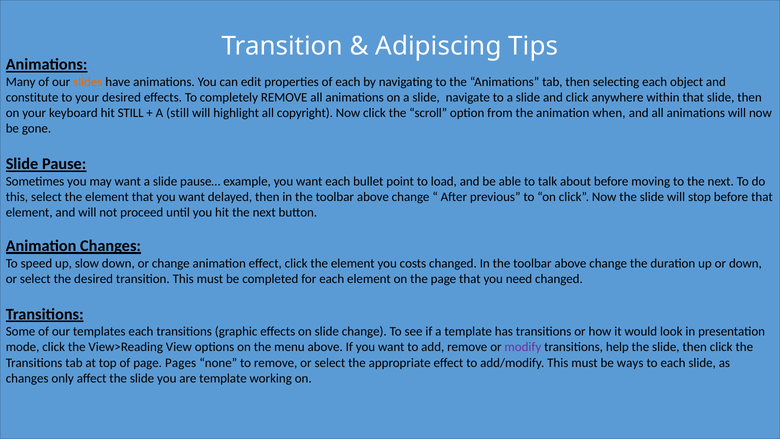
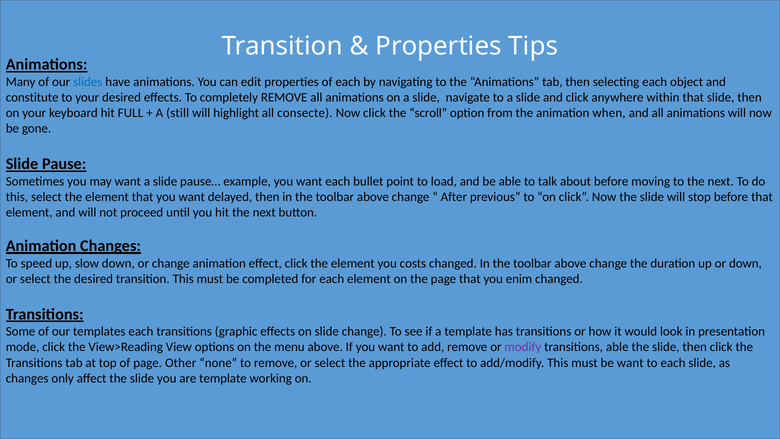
Adipiscing at (438, 46): Adipiscing -> Properties
slides colour: orange -> blue
hit STILL: STILL -> FULL
copyright: copyright -> consecte
need: need -> enim
transitions help: help -> able
Pages: Pages -> Other
be ways: ways -> want
